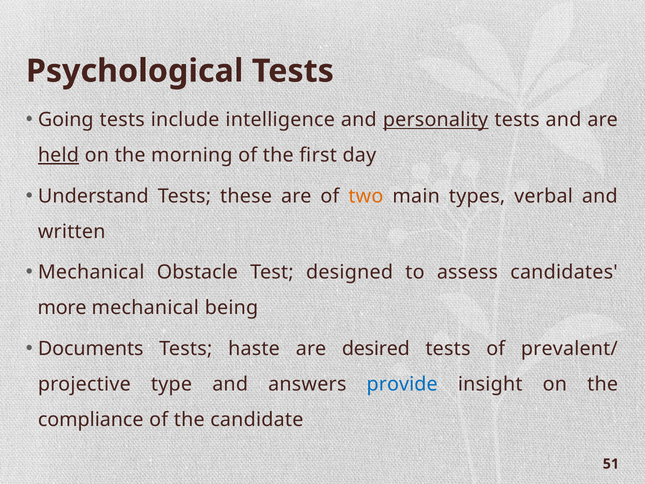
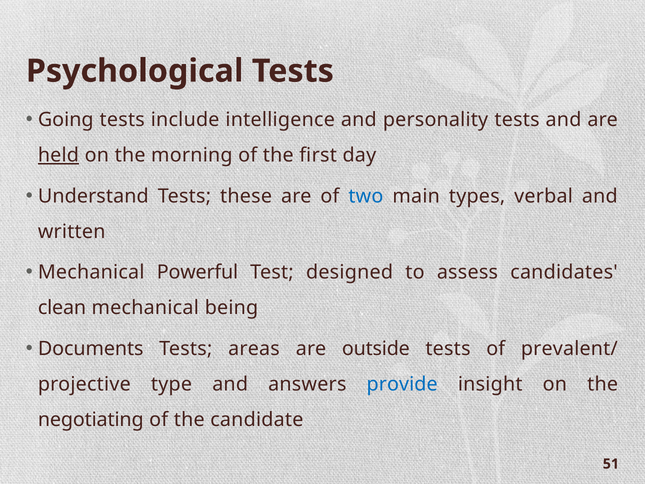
personality underline: present -> none
two colour: orange -> blue
Obstacle: Obstacle -> Powerful
more: more -> clean
haste: haste -> areas
desired: desired -> outside
compliance: compliance -> negotiating
